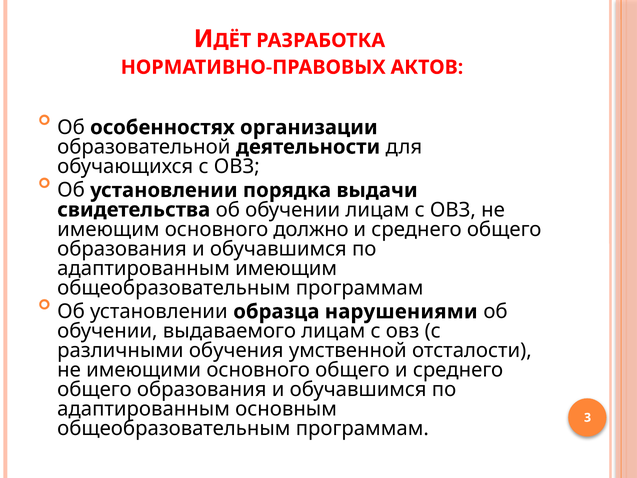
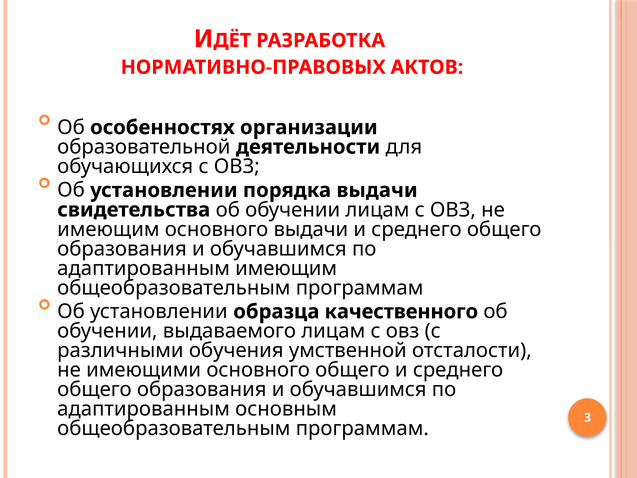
основного должно: должно -> выдачи
нарушениями: нарушениями -> качественного
